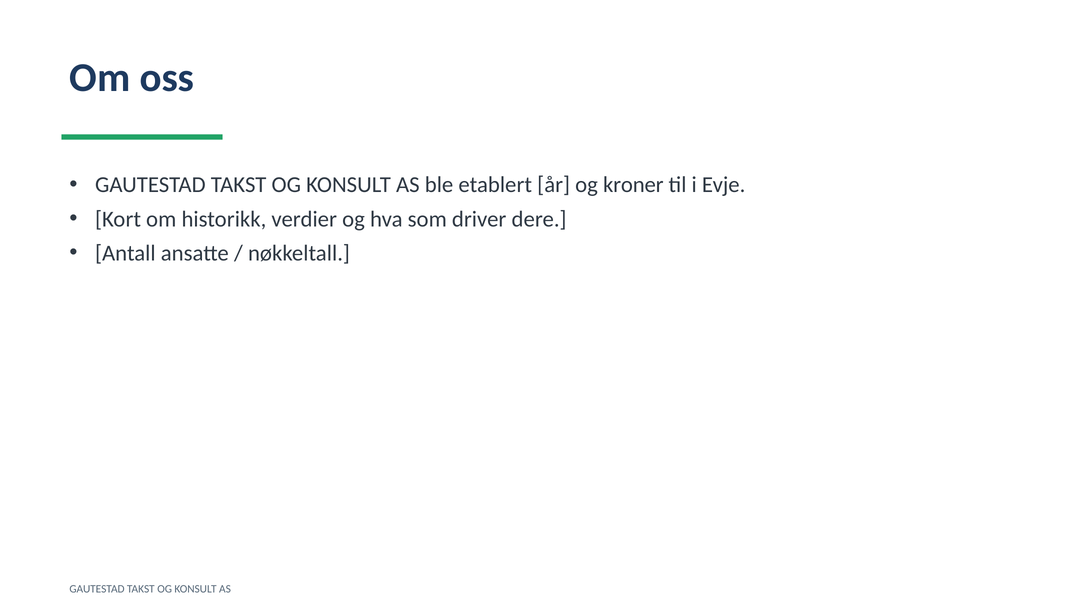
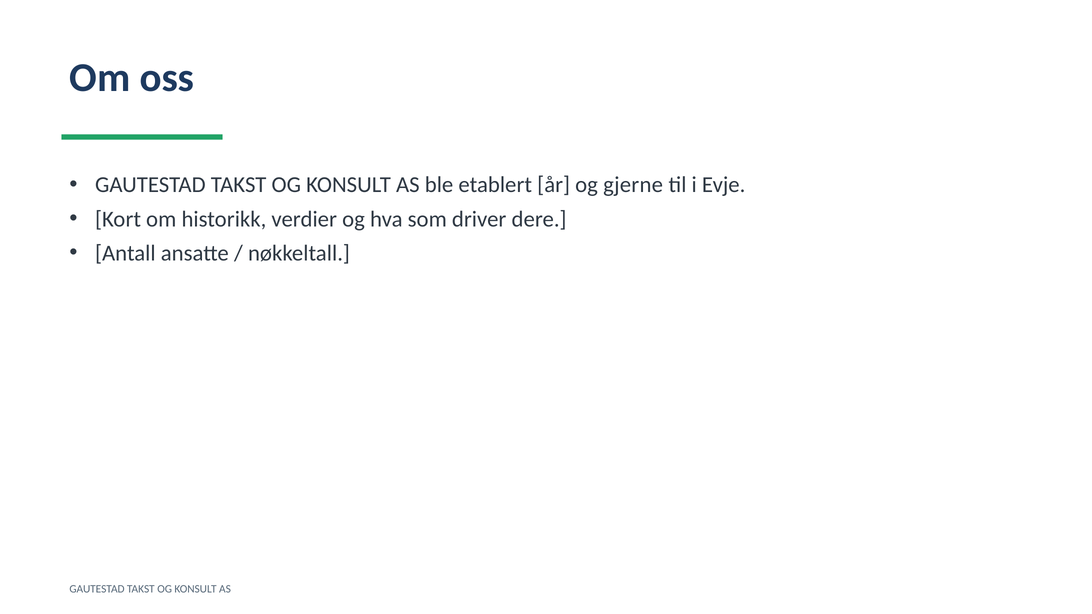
kroner: kroner -> gjerne
